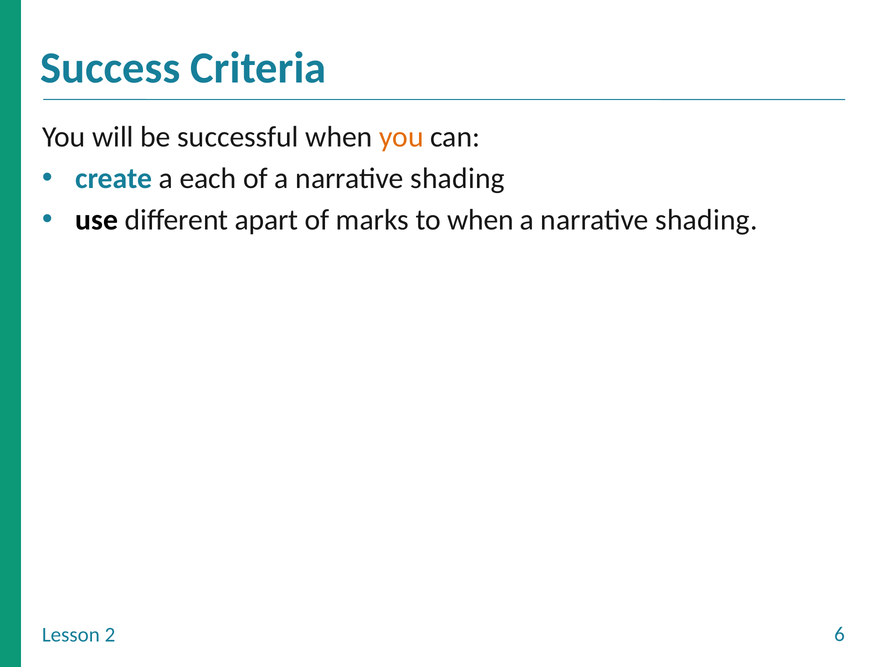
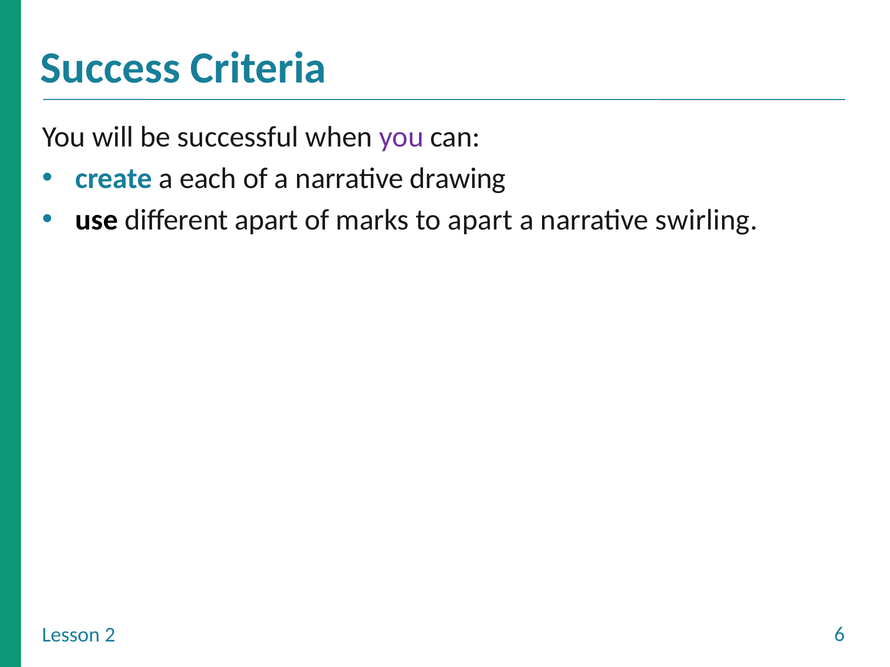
you at (401, 137) colour: orange -> purple
of a narrative shading: shading -> drawing
to when: when -> apart
shading at (706, 220): shading -> swirling
